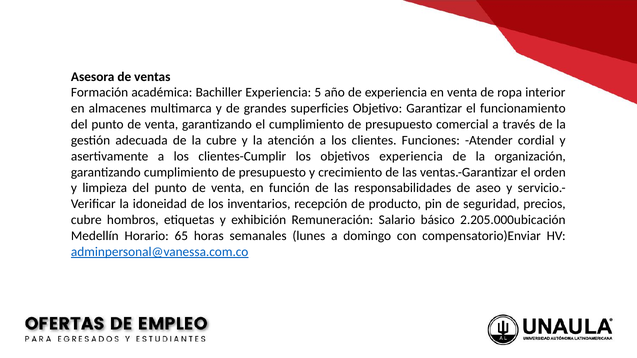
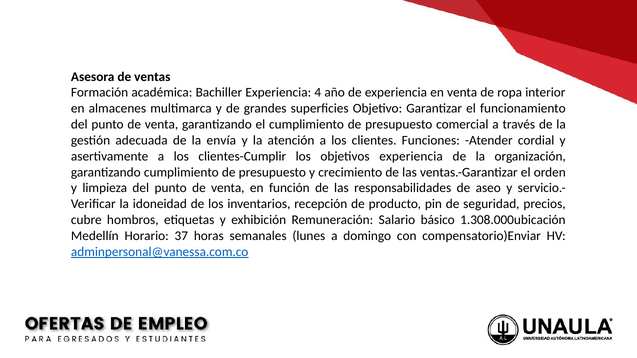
5: 5 -> 4
la cubre: cubre -> envía
2.205.000ubicación: 2.205.000ubicación -> 1.308.000ubicación
65: 65 -> 37
